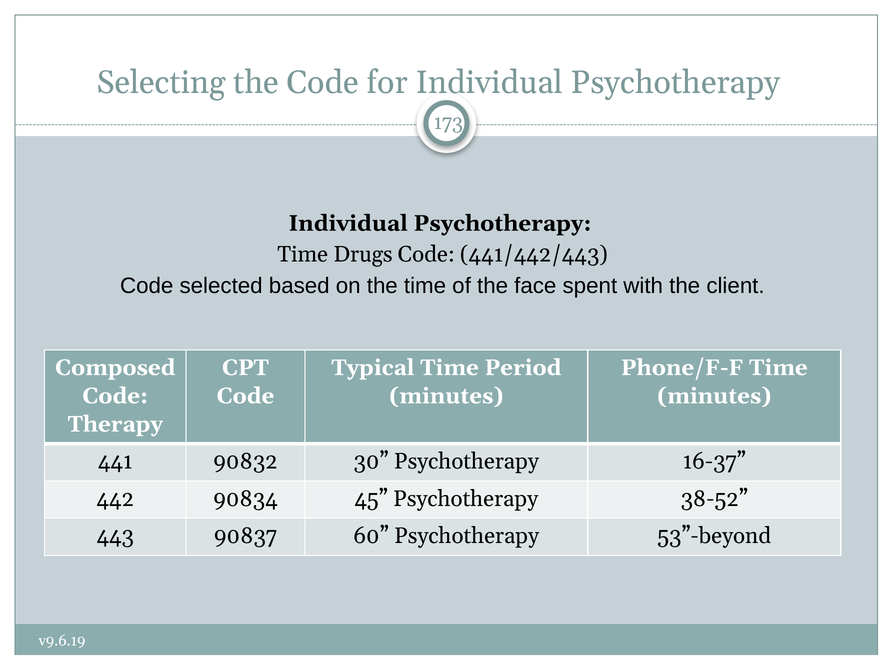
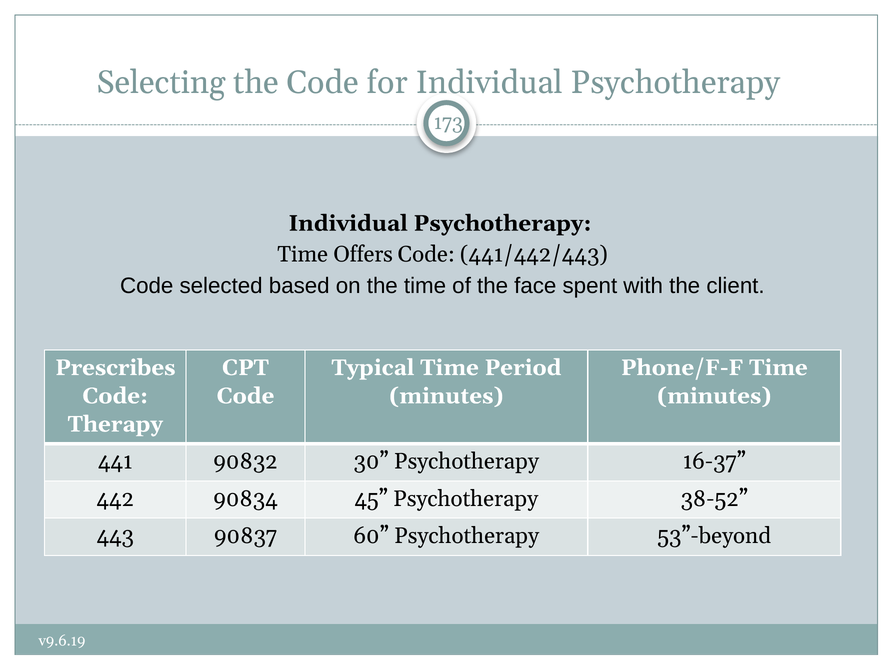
Drugs: Drugs -> Offers
Composed: Composed -> Prescribes
